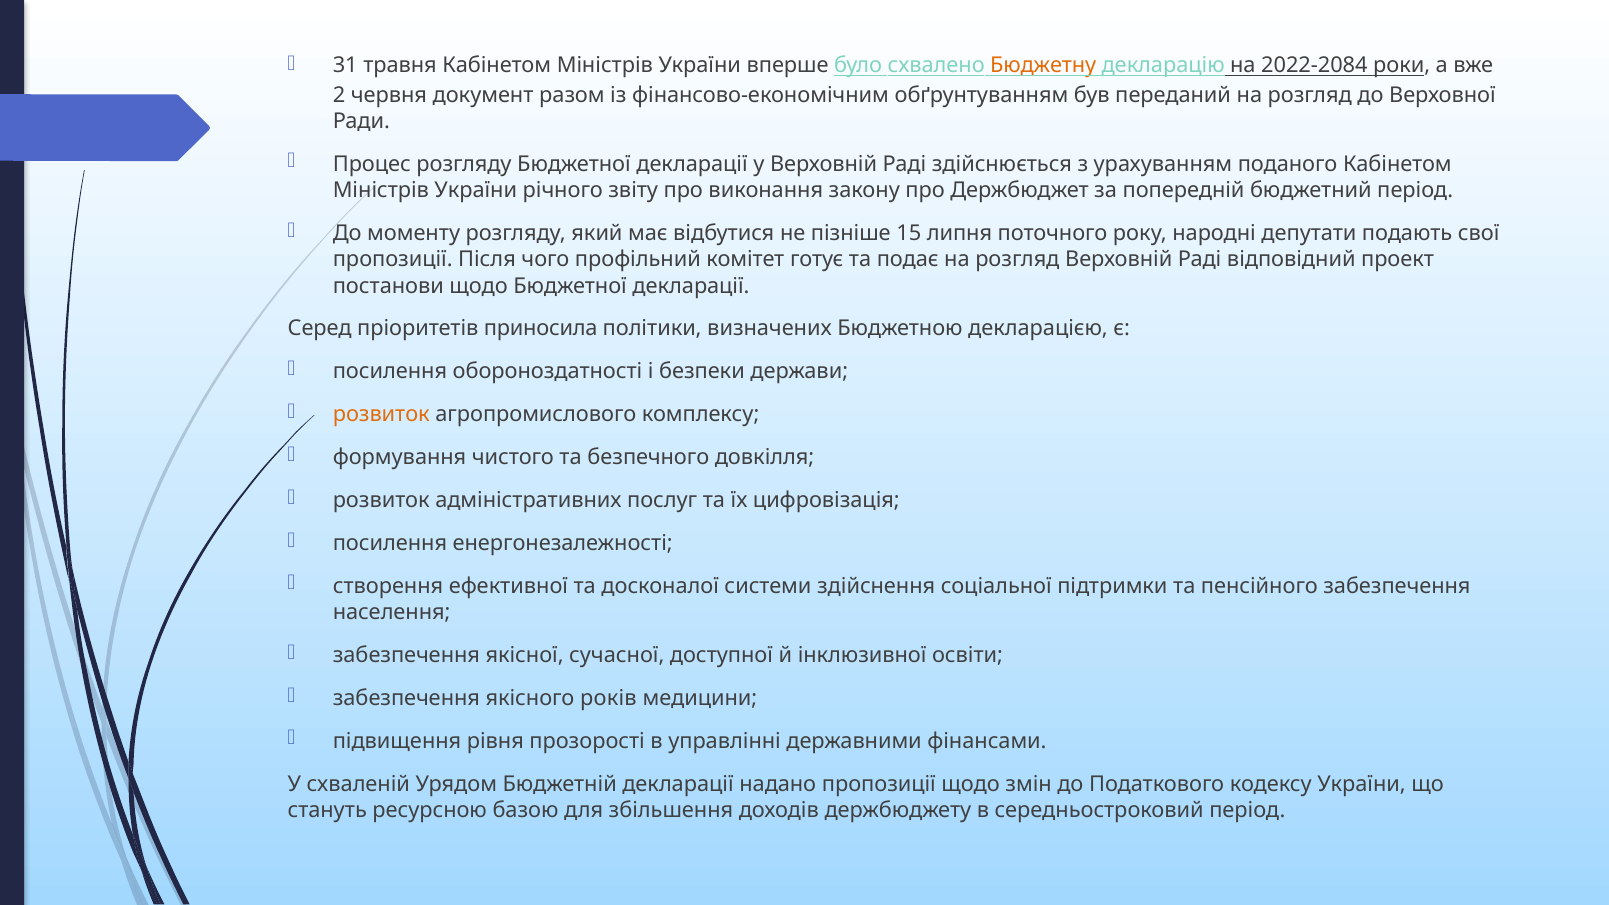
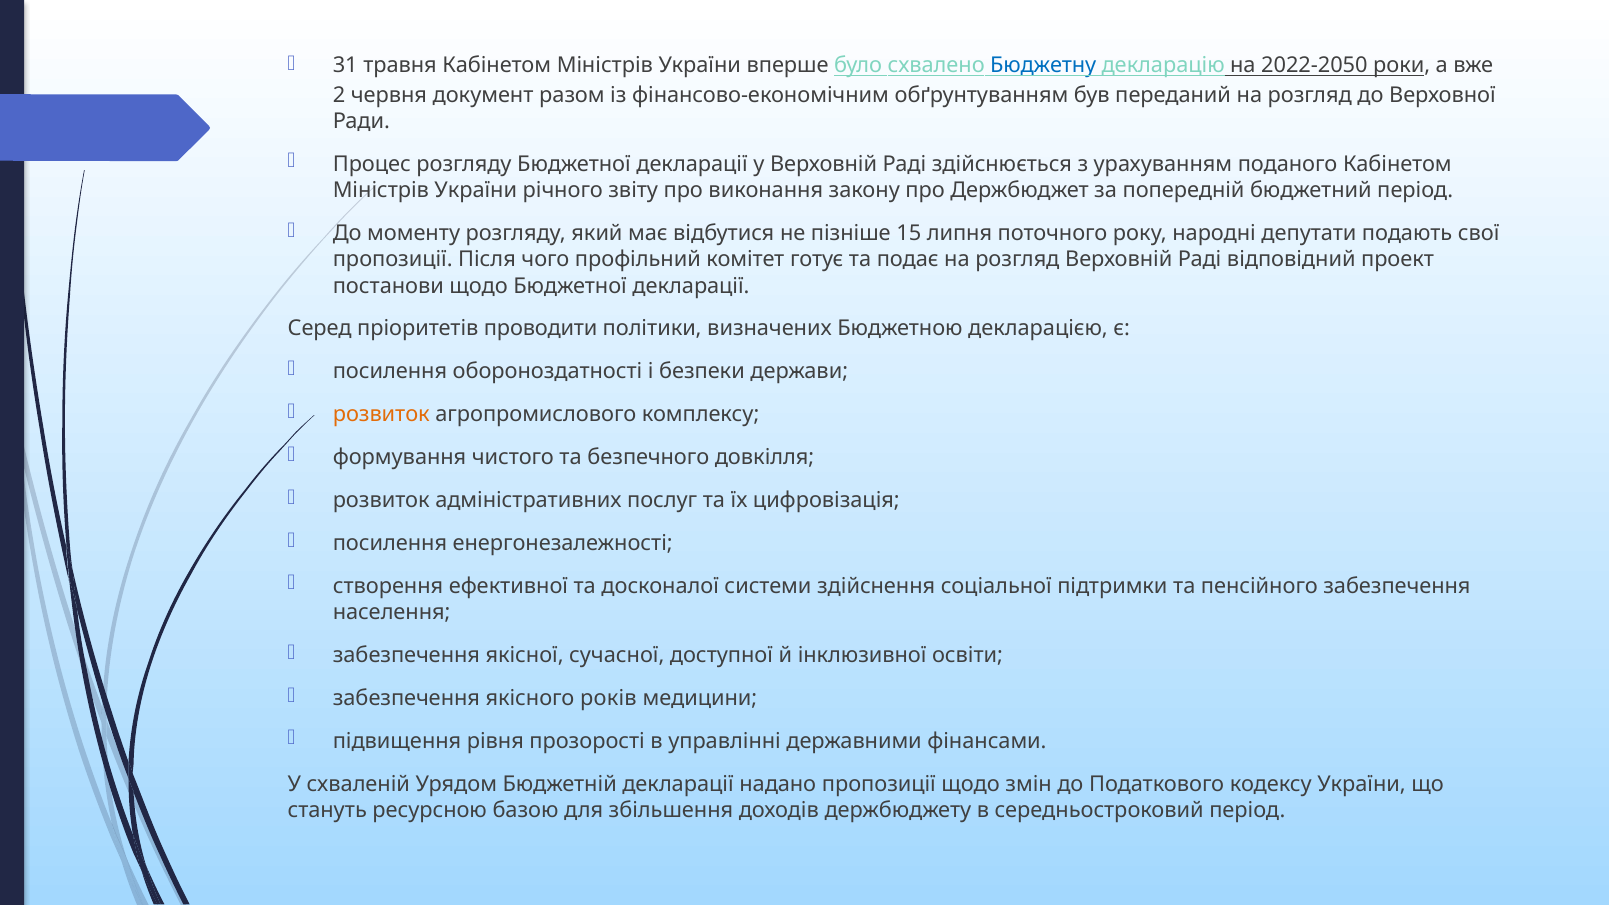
Бюджетну colour: orange -> blue
2022-2084: 2022-2084 -> 2022-2050
приносила: приносила -> проводити
